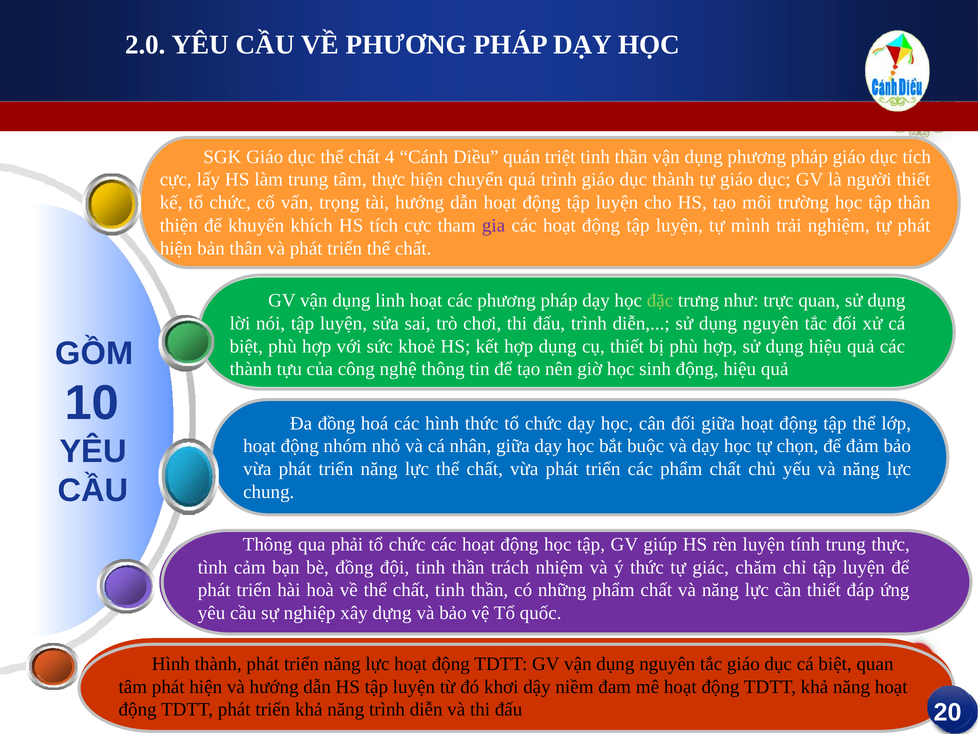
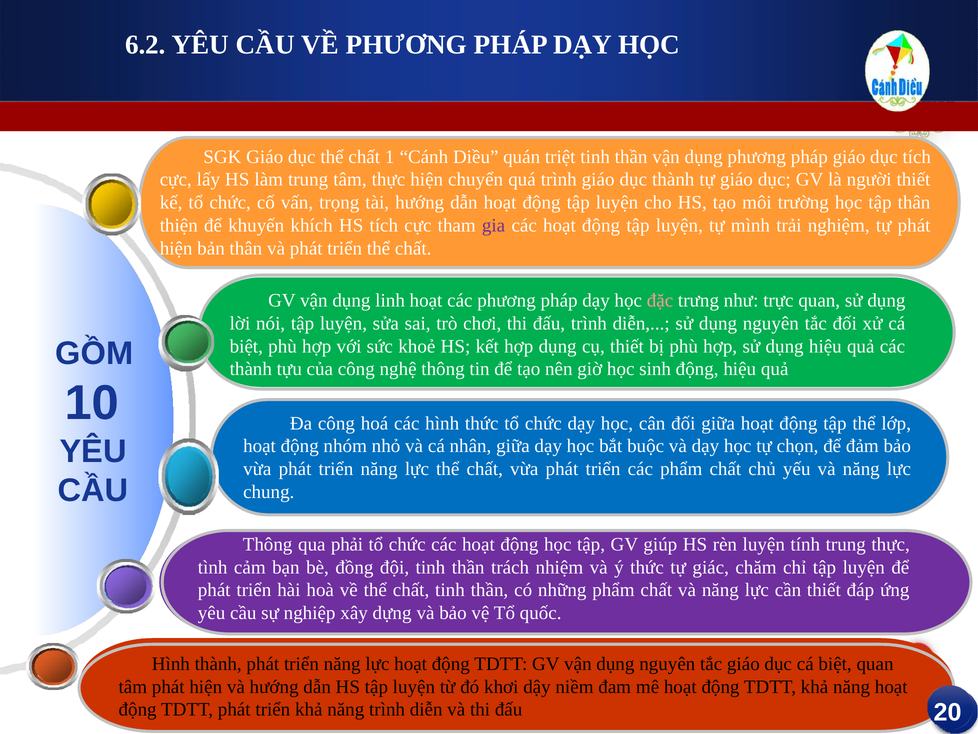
2.0: 2.0 -> 6.2
4: 4 -> 1
đặc colour: light green -> pink
Đa đồng: đồng -> công
